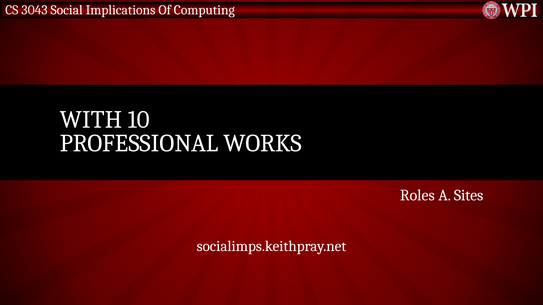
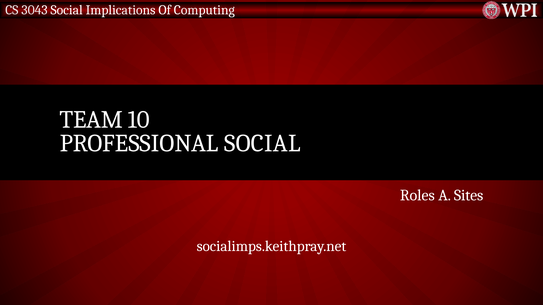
WITH: WITH -> TEAM
PROFESSIONAL WORKS: WORKS -> SOCIAL
